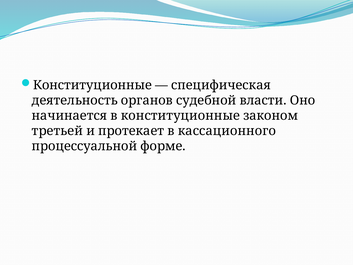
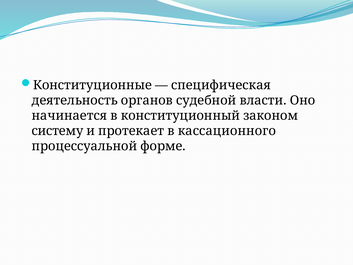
в конституционные: конституционные -> конституционный
третьей: третьей -> систему
